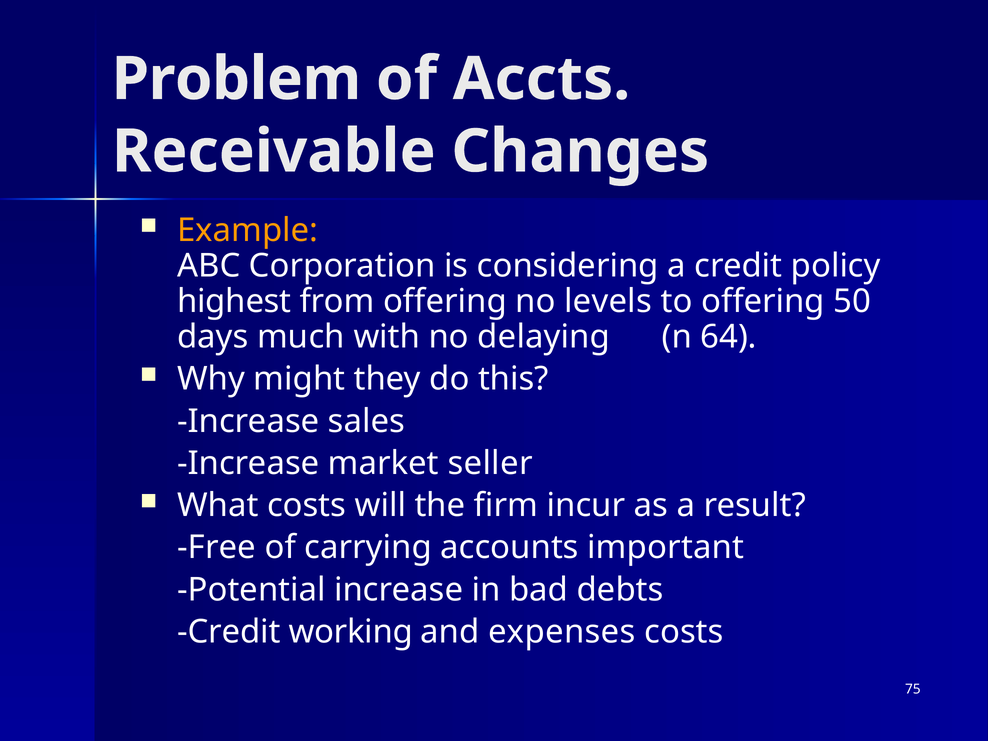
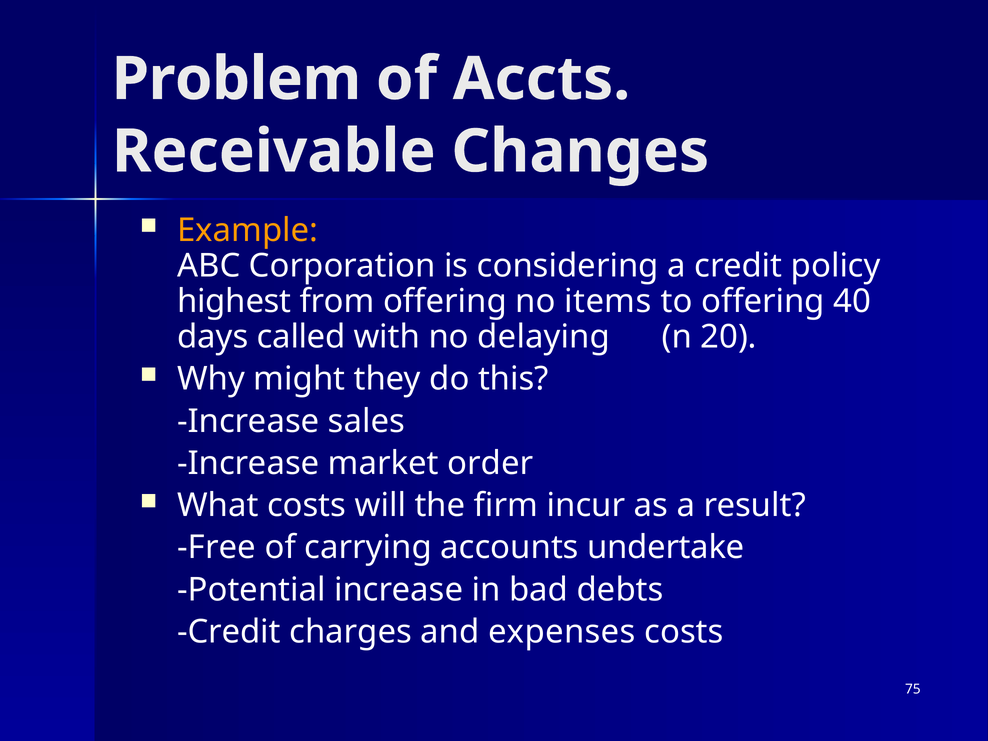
levels: levels -> items
50: 50 -> 40
much: much -> called
64: 64 -> 20
seller: seller -> order
important: important -> undertake
working: working -> charges
